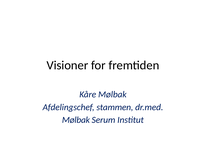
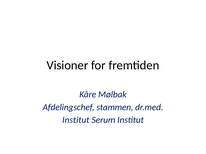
Mølbak at (76, 120): Mølbak -> Institut
